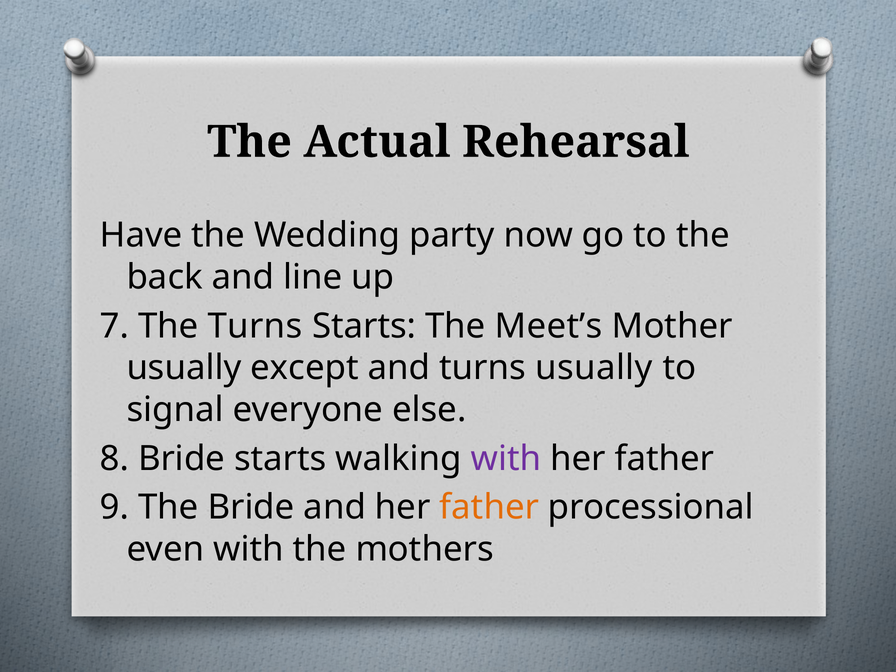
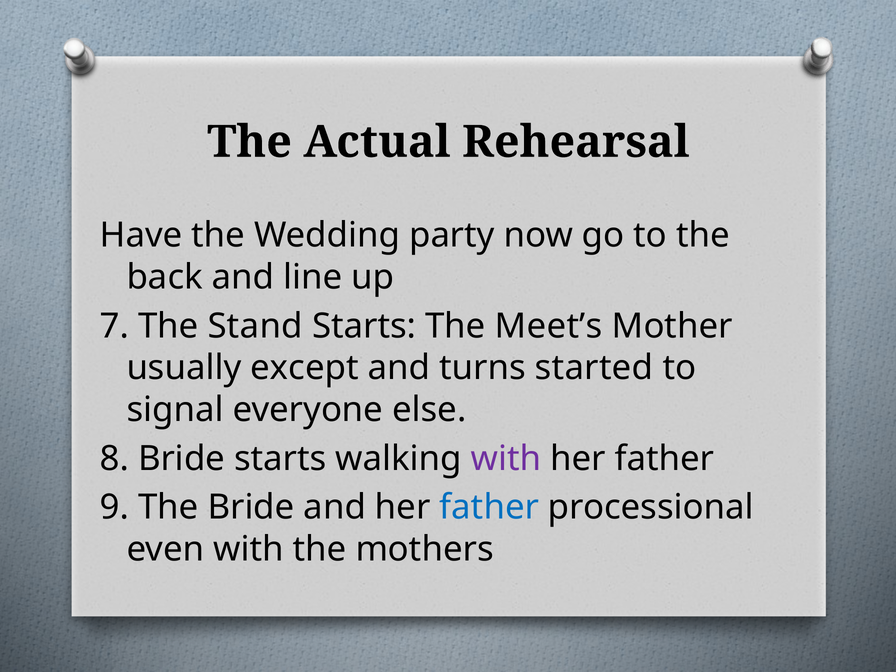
The Turns: Turns -> Stand
turns usually: usually -> started
father at (489, 507) colour: orange -> blue
